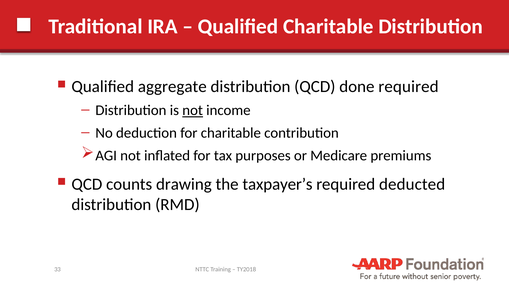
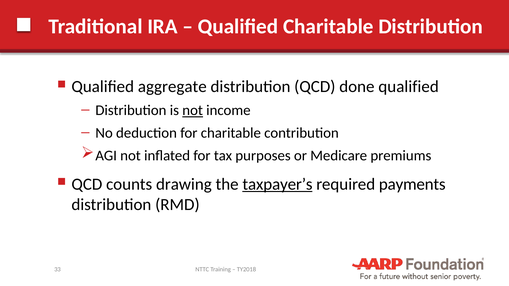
done required: required -> qualified
taxpayer’s underline: none -> present
deducted: deducted -> payments
